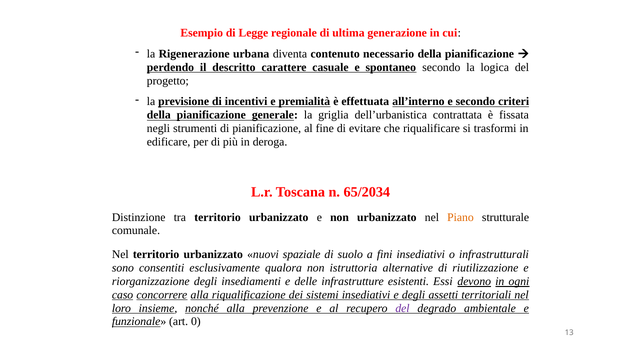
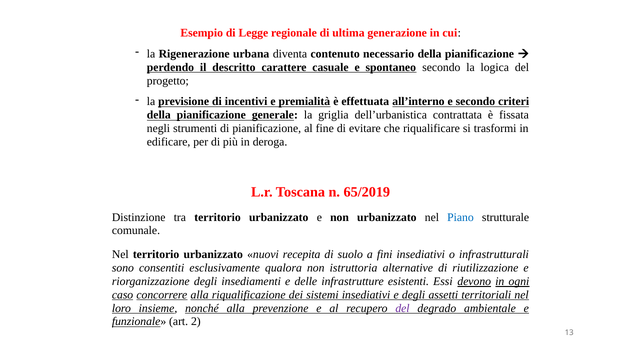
65/2034: 65/2034 -> 65/2019
Piano colour: orange -> blue
spaziale: spaziale -> recepita
0: 0 -> 2
